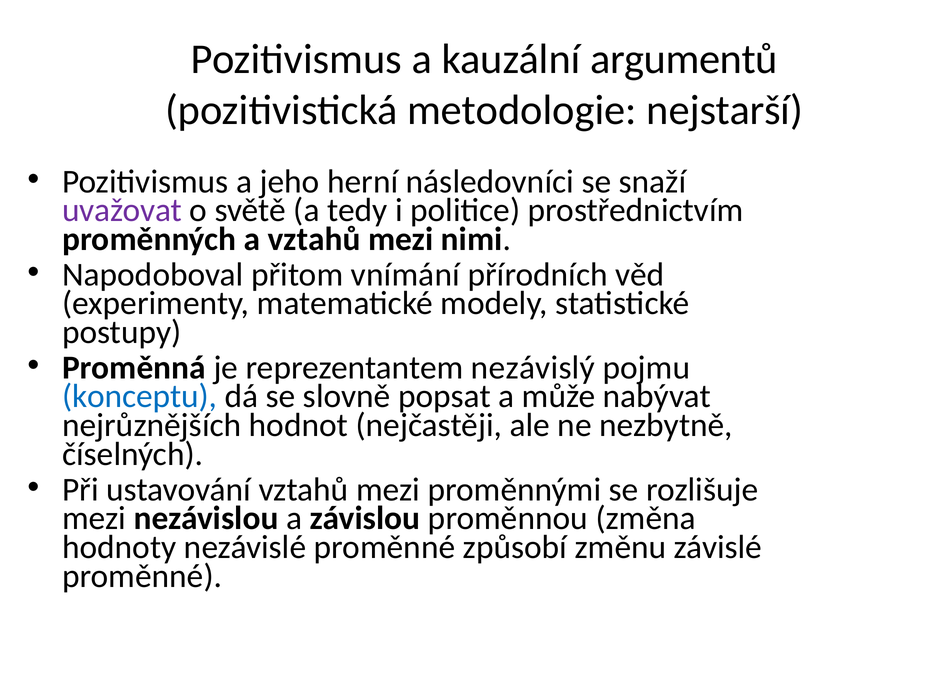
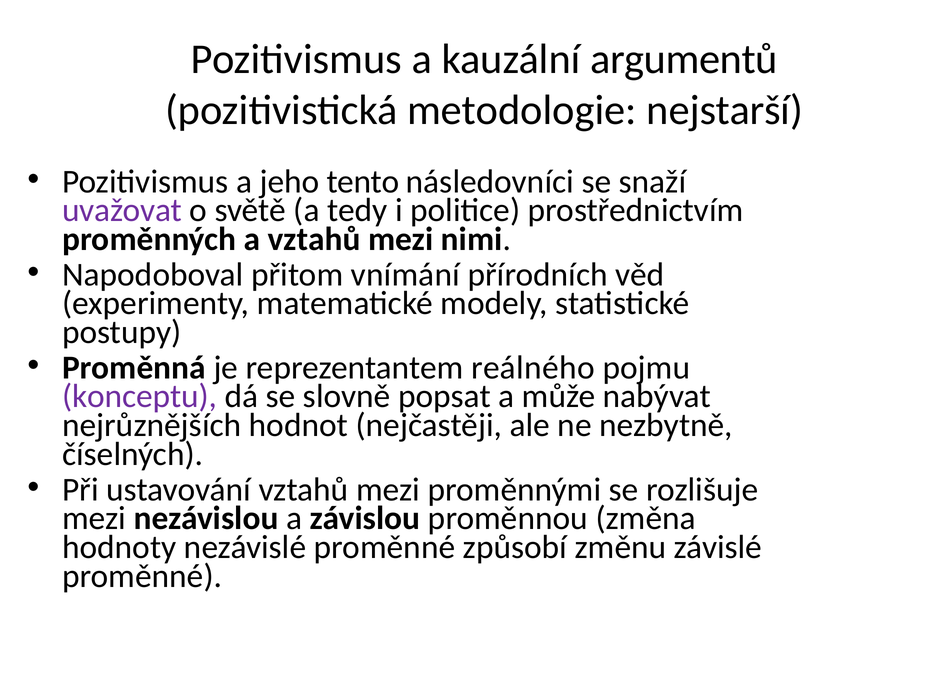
herní: herní -> tento
nezávislý: nezávislý -> reálného
konceptu colour: blue -> purple
